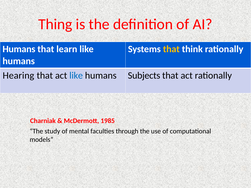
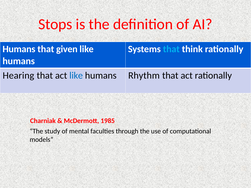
Thing: Thing -> Stops
learn: learn -> given
that at (171, 49) colour: yellow -> light blue
Subjects: Subjects -> Rhythm
